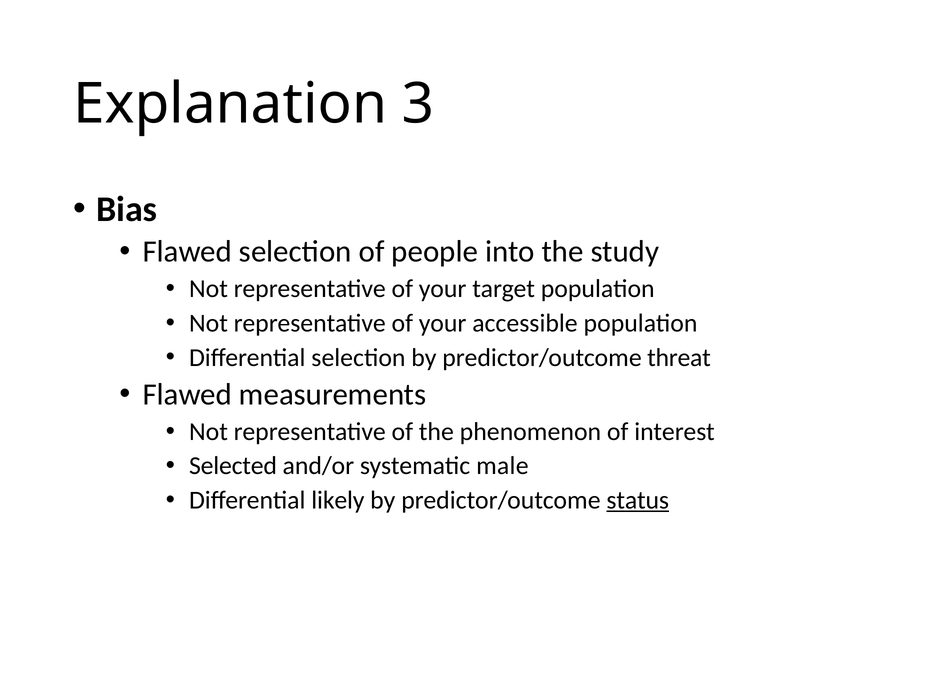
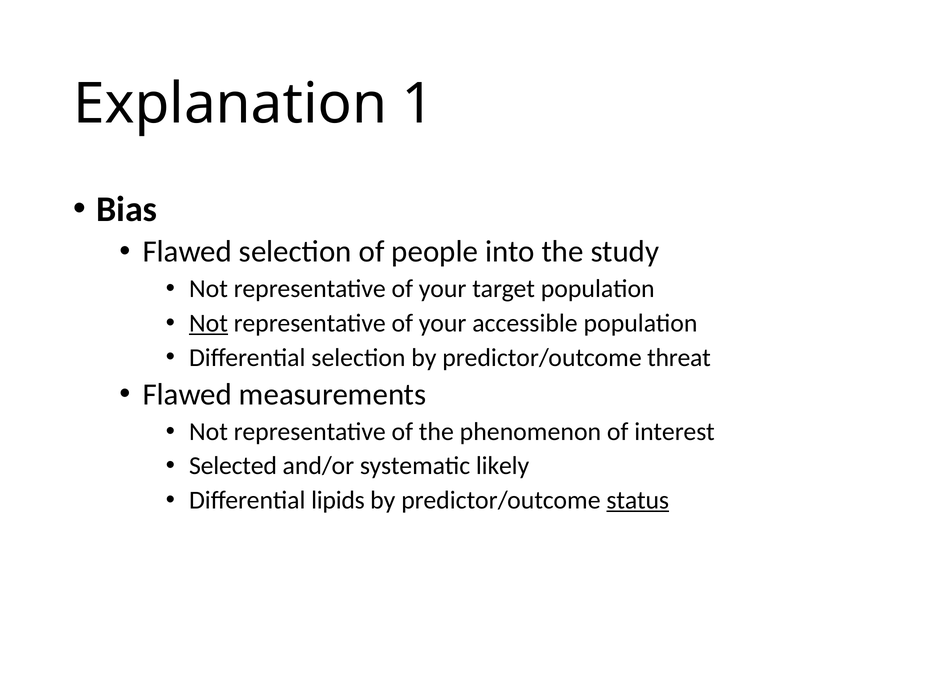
3: 3 -> 1
Not at (208, 323) underline: none -> present
male: male -> likely
likely: likely -> lipids
